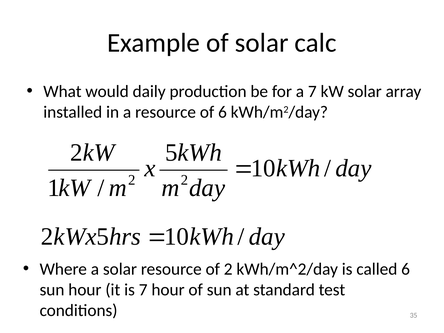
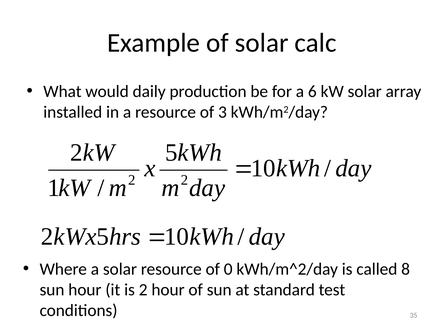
a 7: 7 -> 6
of 6: 6 -> 3
of 2: 2 -> 0
called 6: 6 -> 8
is 7: 7 -> 2
